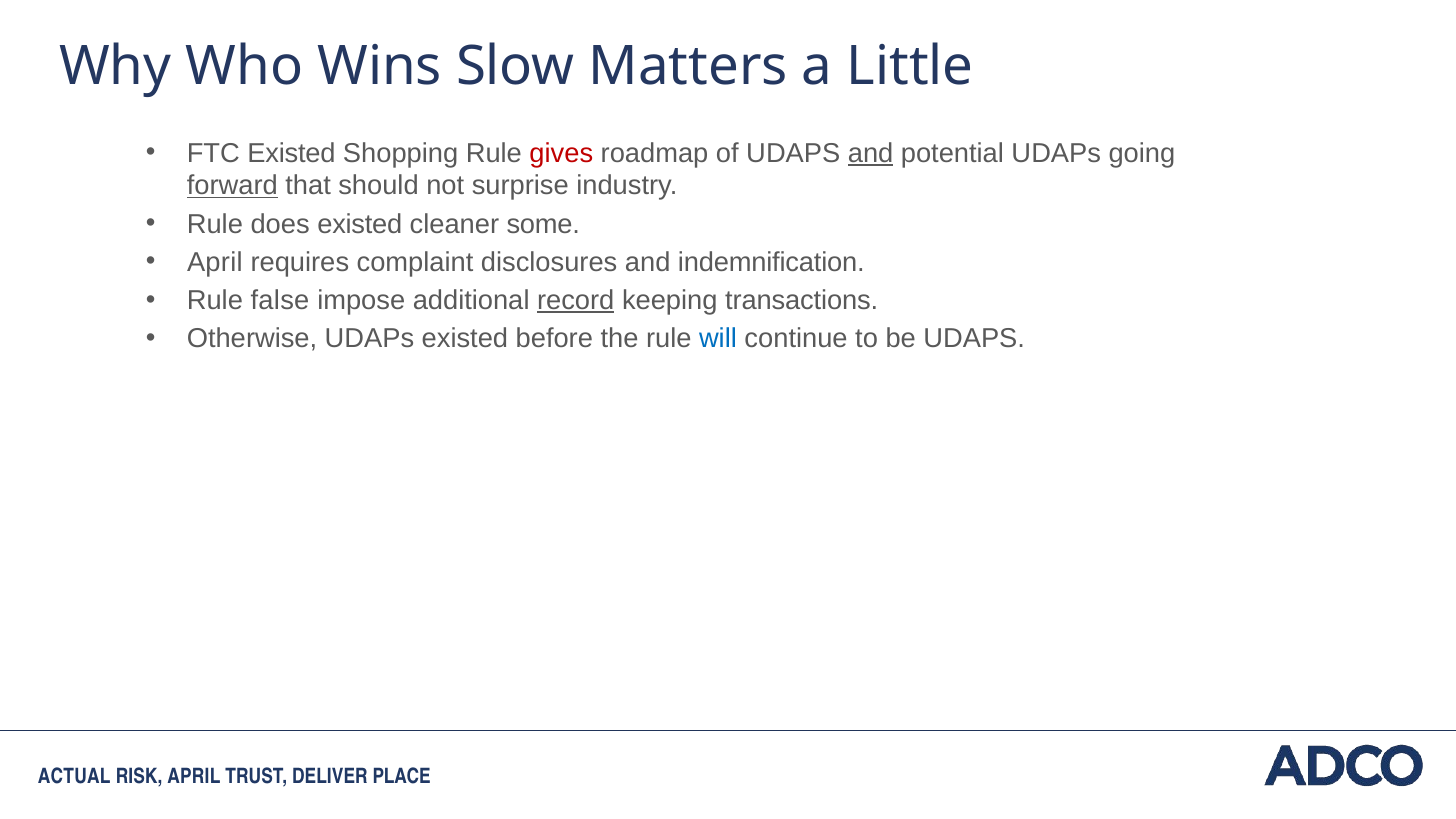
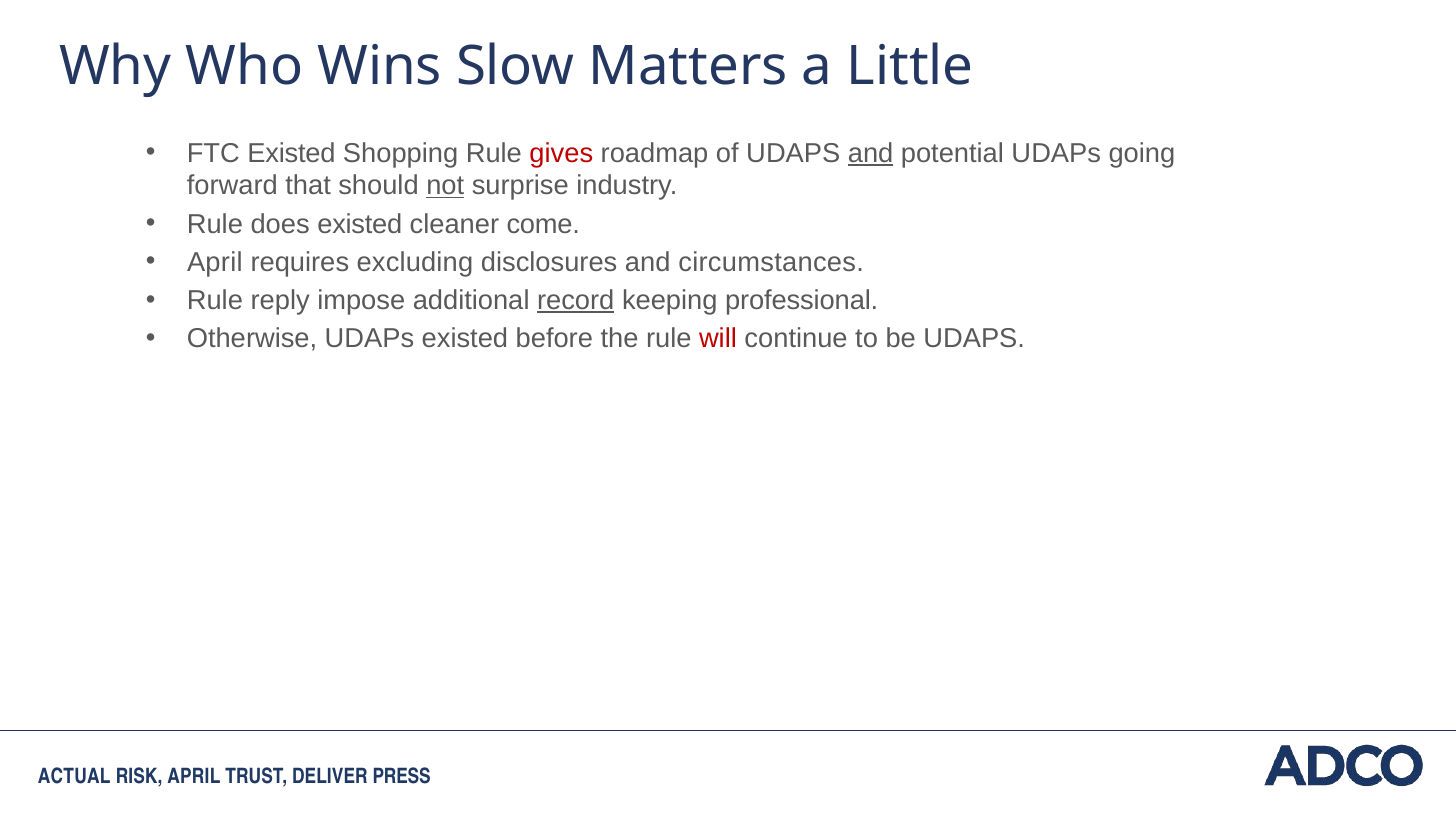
forward underline: present -> none
not underline: none -> present
some: some -> come
complaint: complaint -> excluding
indemnification: indemnification -> circumstances
false: false -> reply
transactions: transactions -> professional
will colour: blue -> red
PLACE: PLACE -> PRESS
